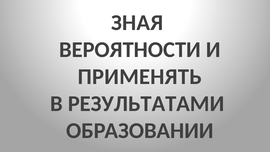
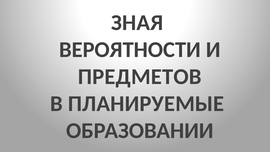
ПРИМЕНЯТЬ: ПРИМЕНЯТЬ -> ПРЕДМЕТОВ
РЕЗУЛЬТАТАМИ: РЕЗУЛЬТАТАМИ -> ПЛАНИРУЕМЫЕ
